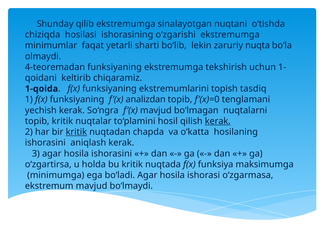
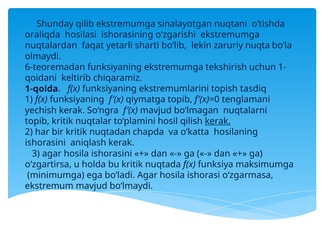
chiziqda: chiziqda -> oraliqda
minimumlar: minimumlar -> nuqtalardan
4-teoremadan: 4-teoremadan -> 6-teoremadan
analizdan: analizdan -> qiymatga
kritik at (76, 132) underline: present -> none
